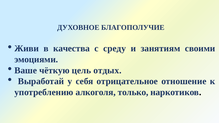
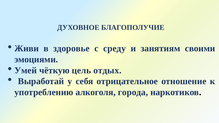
качества: качества -> здоровье
Ваше: Ваше -> Умей
только: только -> города
